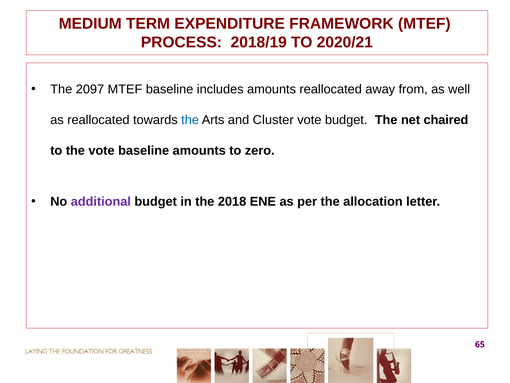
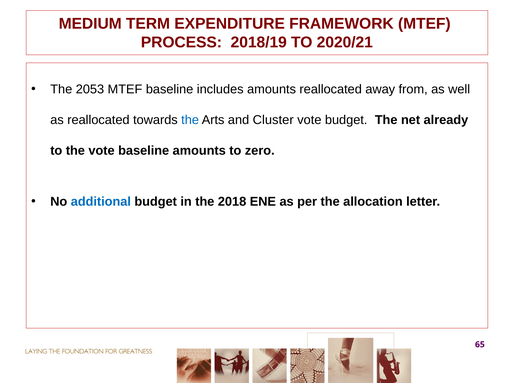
2097: 2097 -> 2053
chaired: chaired -> already
additional colour: purple -> blue
